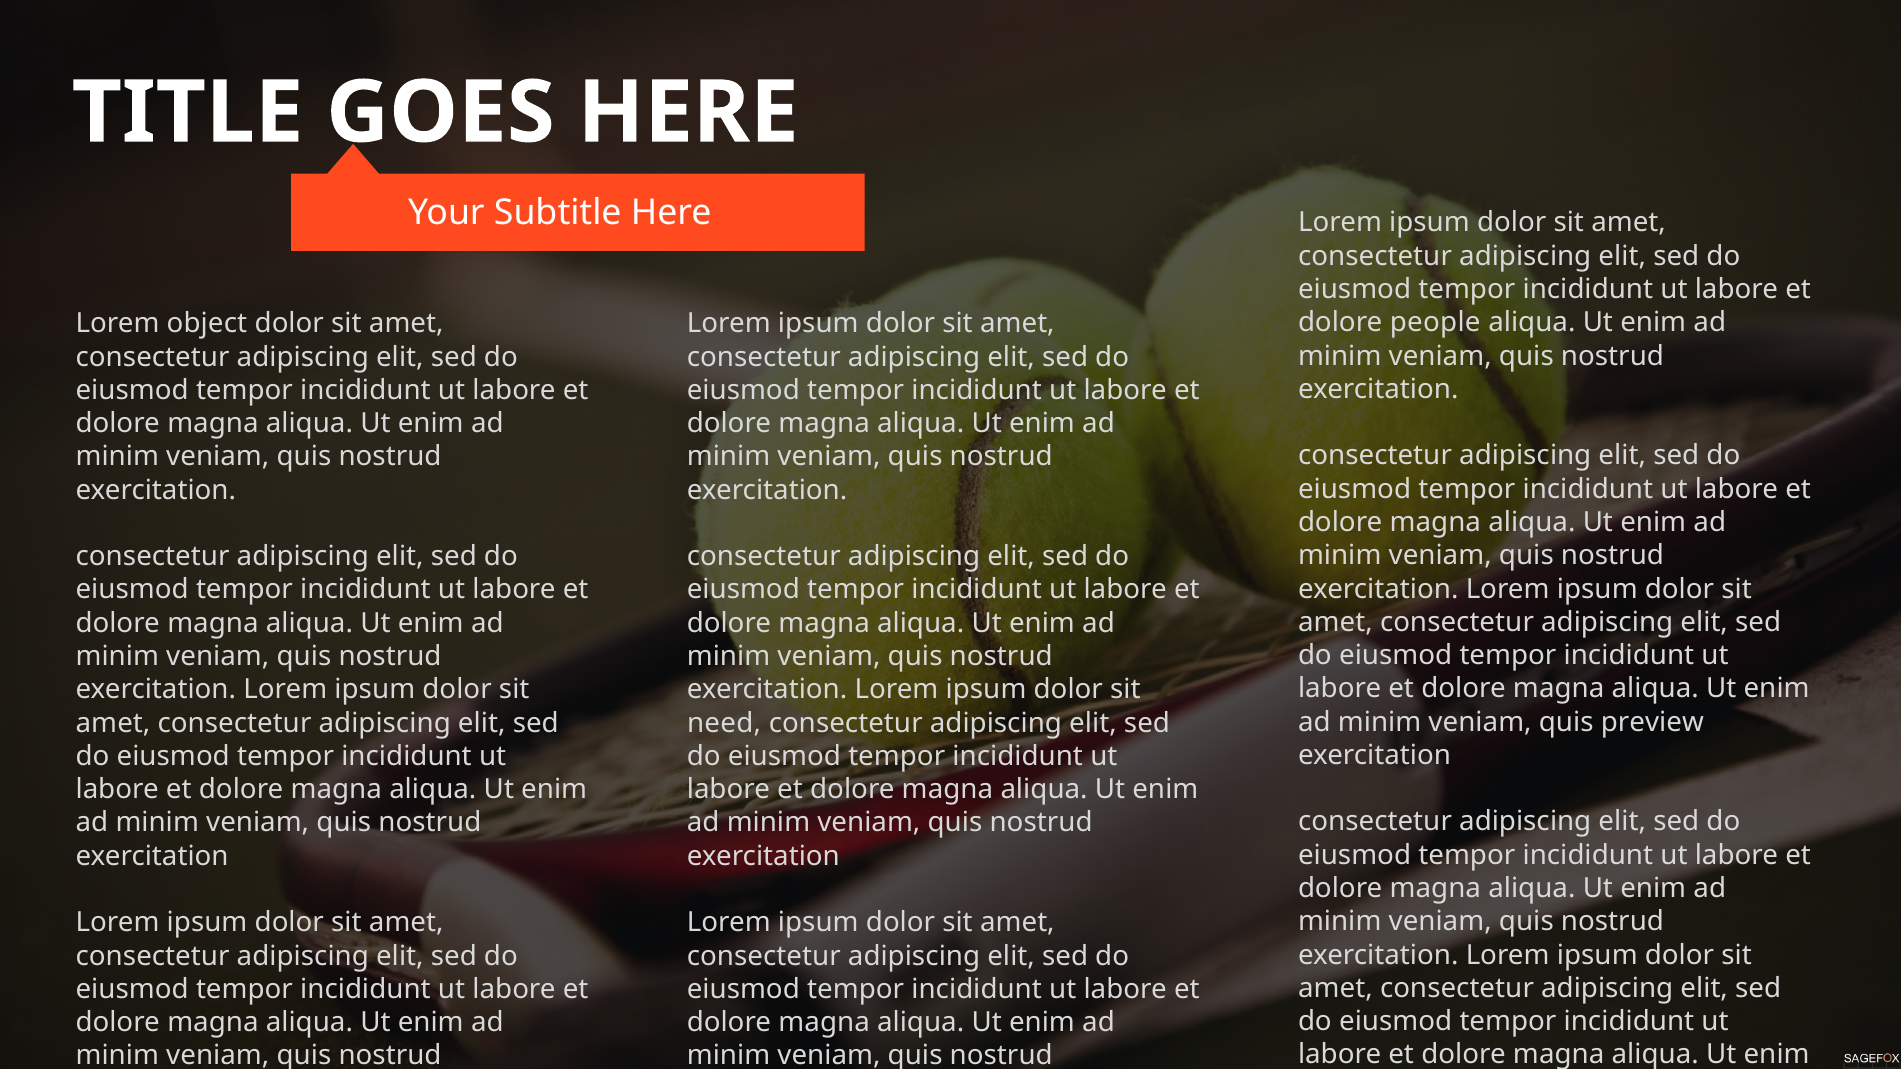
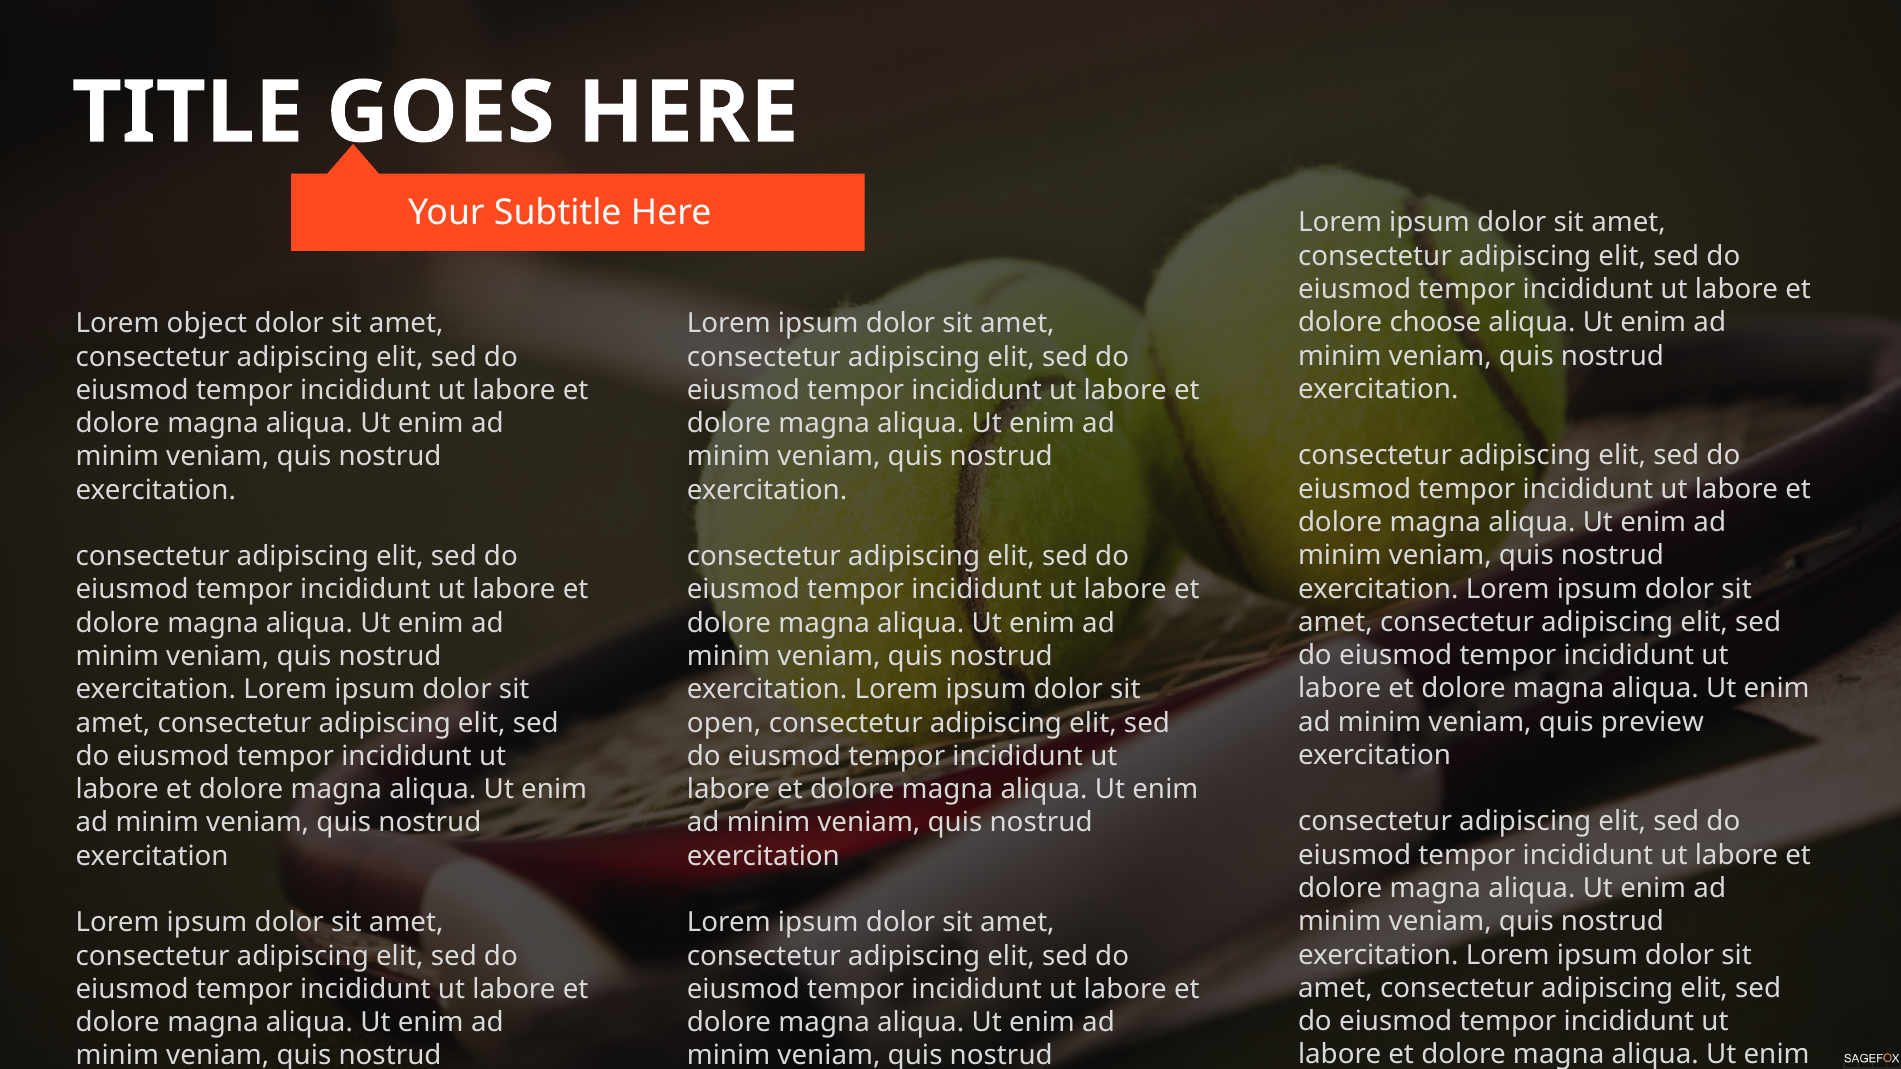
people: people -> choose
need: need -> open
